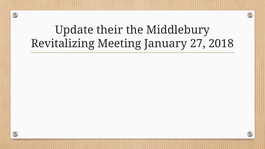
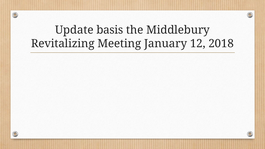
their: their -> basis
27: 27 -> 12
